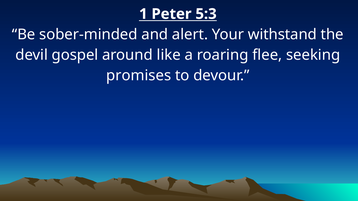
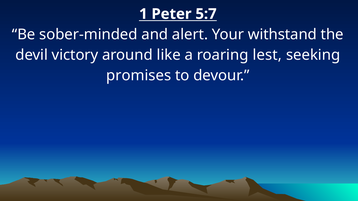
5:3: 5:3 -> 5:7
gospel: gospel -> victory
flee: flee -> lest
